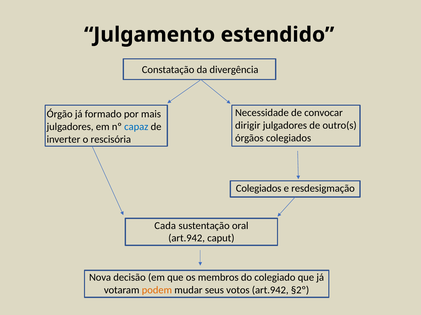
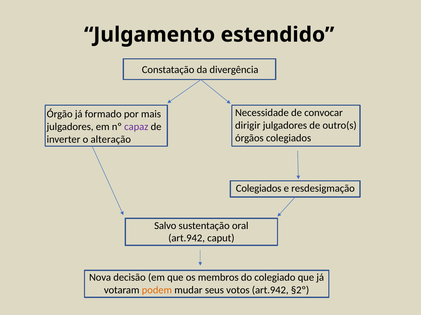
capaz colour: blue -> purple
rescisória: rescisória -> alteração
Cada: Cada -> Salvo
